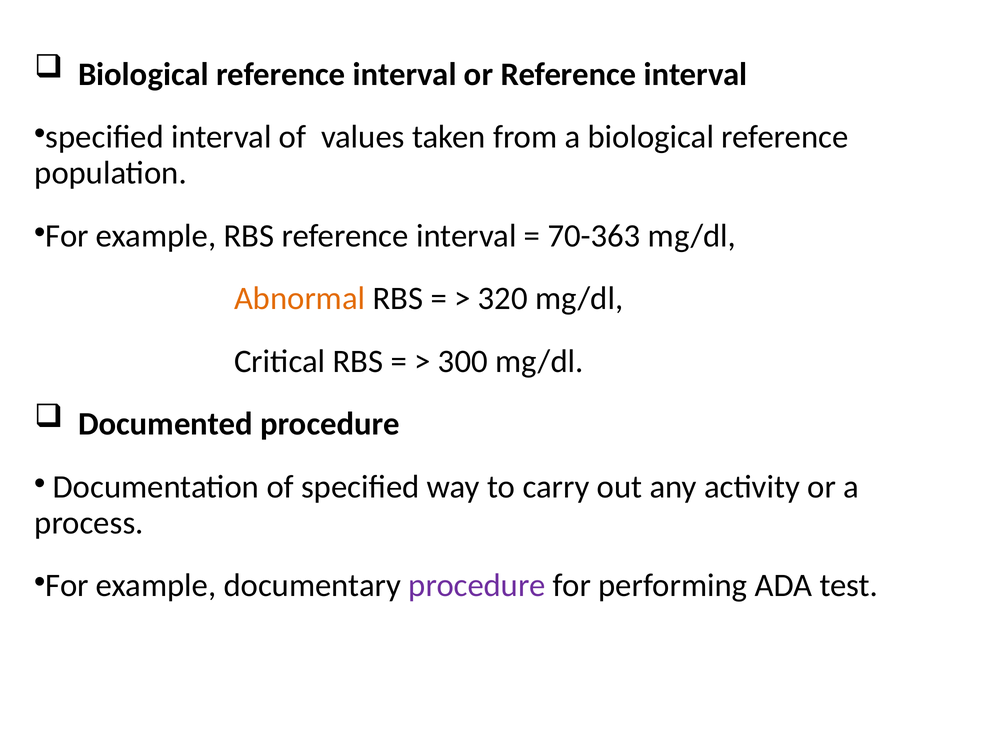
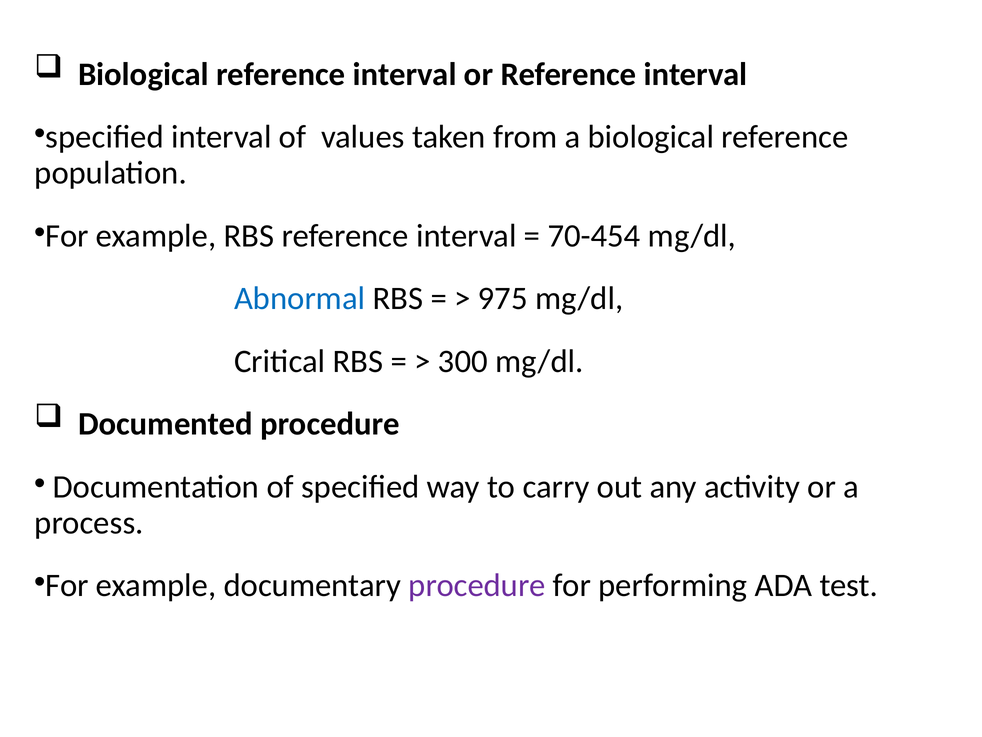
70-363: 70-363 -> 70-454
Abnormal colour: orange -> blue
320: 320 -> 975
